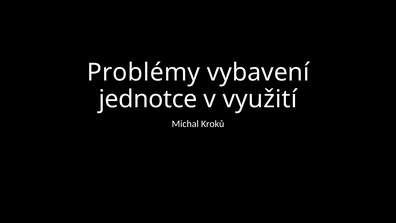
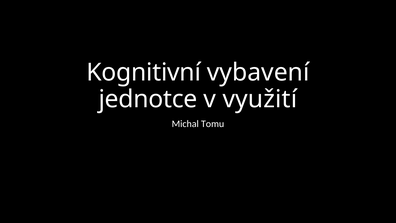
Problémy: Problémy -> Kognitivní
Kroků: Kroků -> Tomu
